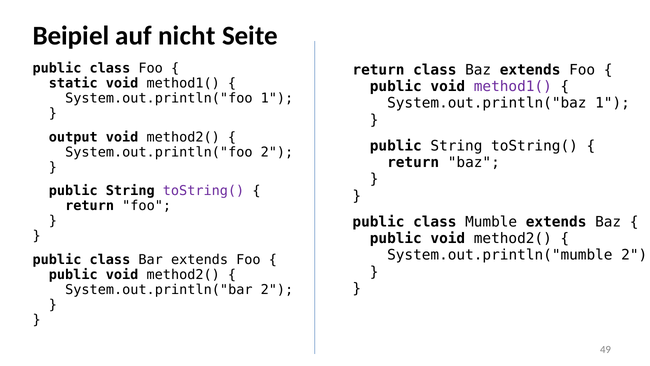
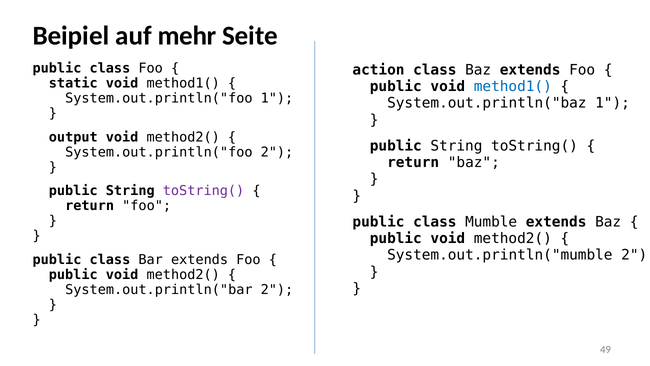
nicht: nicht -> mehr
return at (378, 70): return -> action
method1( at (513, 87) colour: purple -> blue
